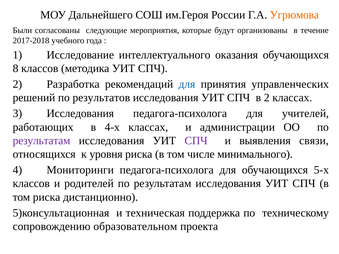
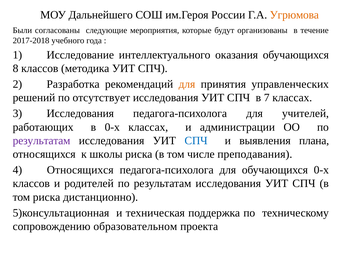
для at (187, 84) colour: blue -> orange
результатов: результатов -> отсутствует
в 2: 2 -> 7
в 4-х: 4-х -> 0-х
СПЧ at (196, 141) colour: purple -> blue
связи: связи -> плана
уровня: уровня -> школы
минимального: минимального -> преподавания
4 Мониторинги: Мониторинги -> Относящихся
обучающихся 5-х: 5-х -> 0-х
